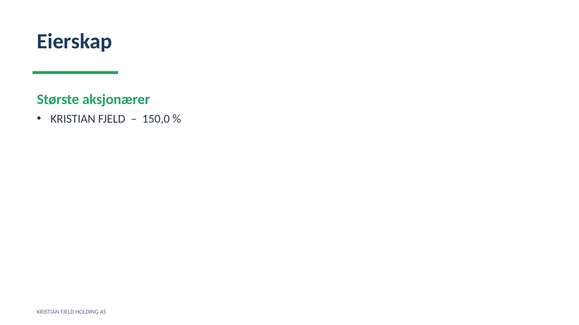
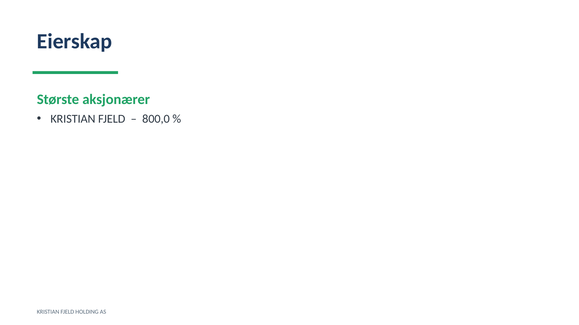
150,0: 150,0 -> 800,0
